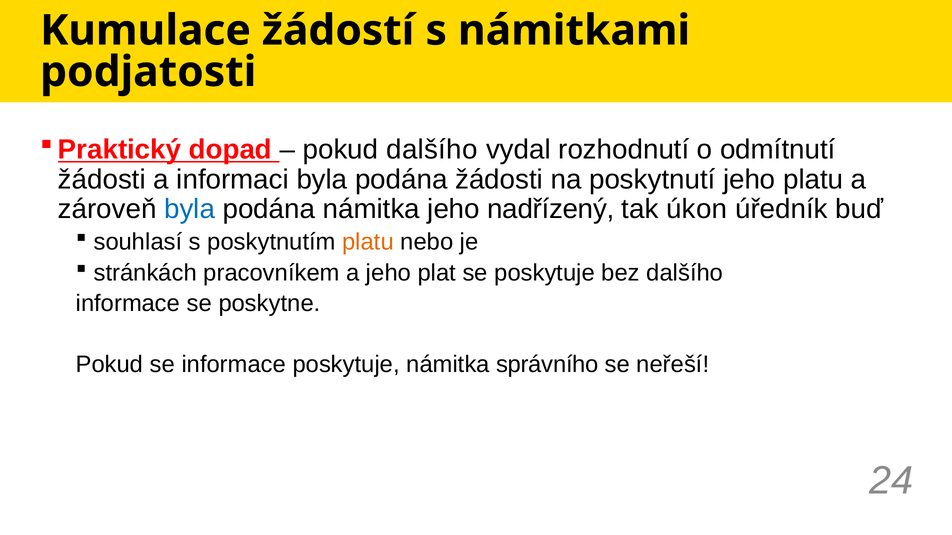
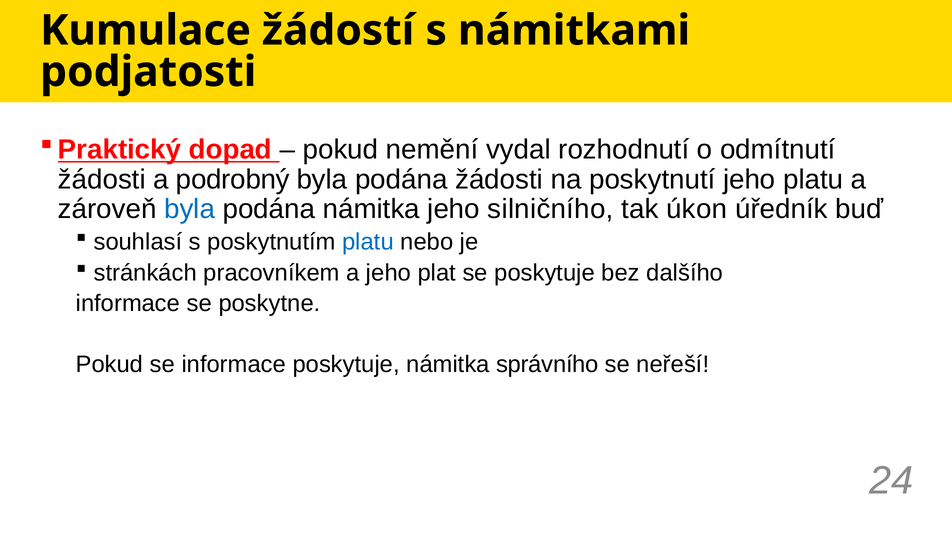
pokud dalšího: dalšího -> nemění
informaci: informaci -> podrobný
nadřízený: nadřízený -> silničního
platu at (368, 242) colour: orange -> blue
